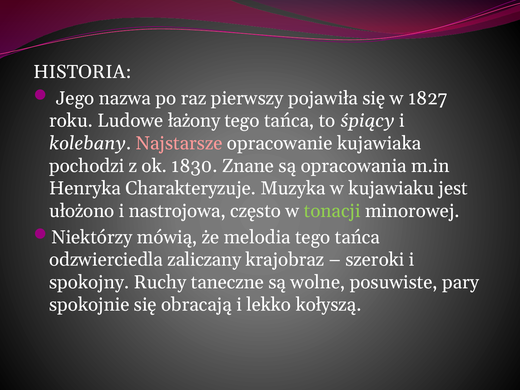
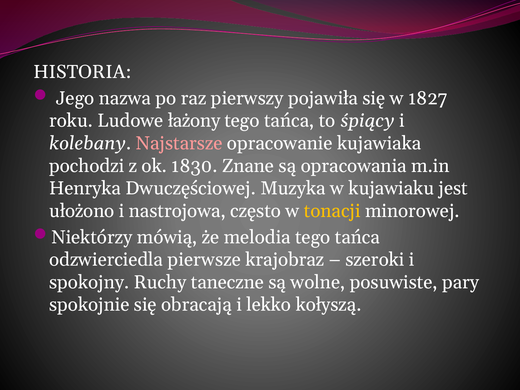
Charakteryzuje: Charakteryzuje -> Dwuczęściowej
tonacji colour: light green -> yellow
zaliczany: zaliczany -> pierwsze
